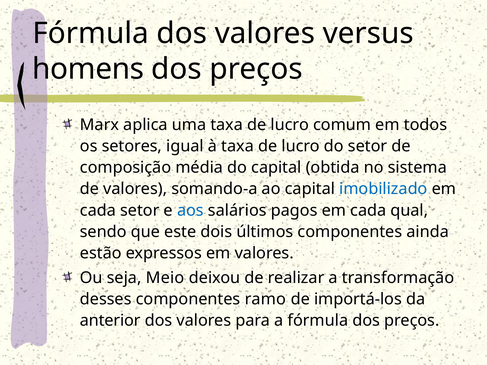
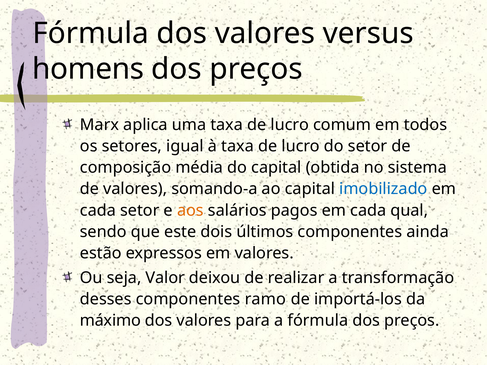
aos colour: blue -> orange
Meio: Meio -> Valor
anterior: anterior -> máximo
